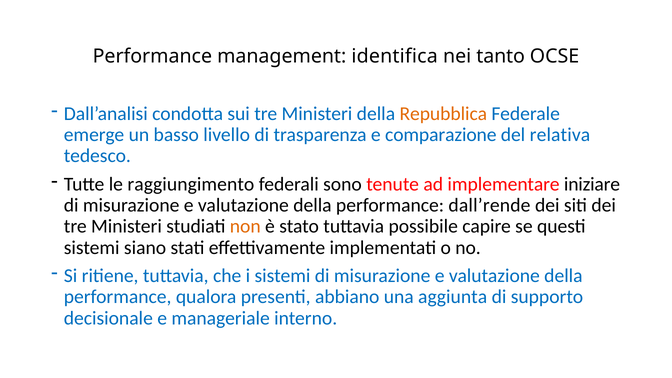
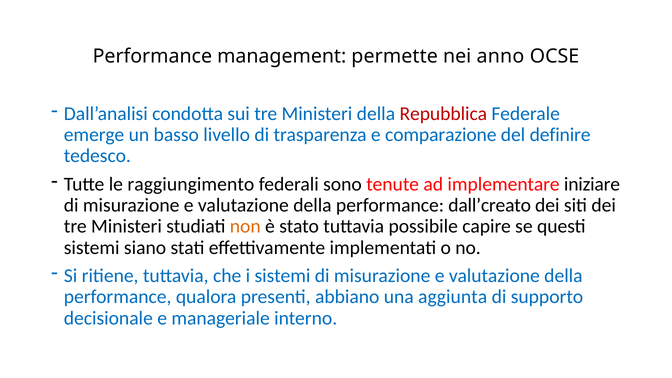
identifica: identifica -> permette
tanto: tanto -> anno
Repubblica colour: orange -> red
relativa: relativa -> definire
dall’rende: dall’rende -> dall’creato
